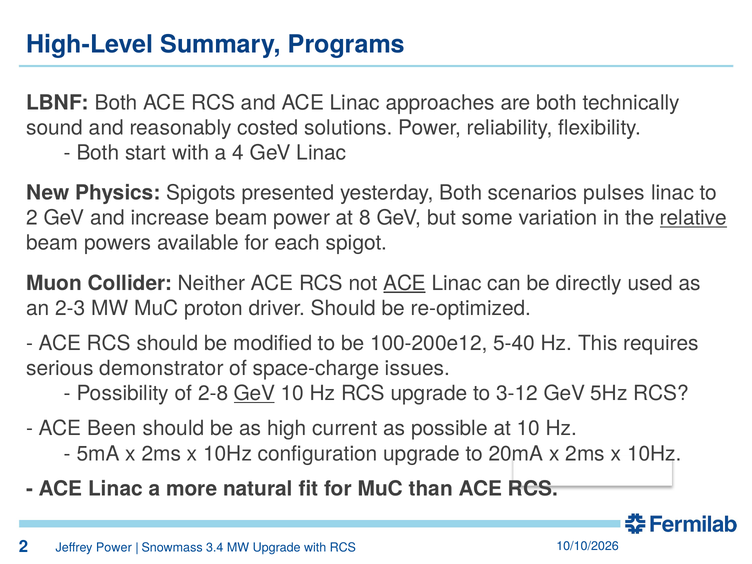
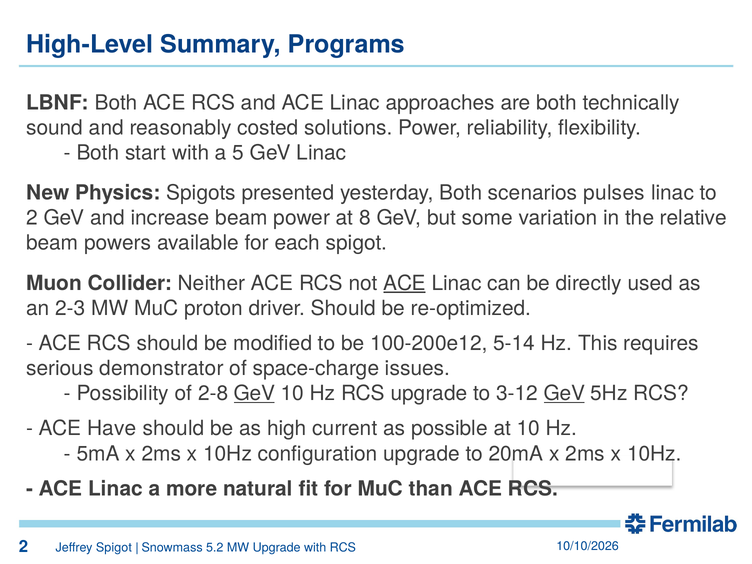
4: 4 -> 5
relative underline: present -> none
5-40: 5-40 -> 5-14
GeV at (564, 393) underline: none -> present
Been: Been -> Have
Jeffrey Power: Power -> Spigot
3.4: 3.4 -> 5.2
